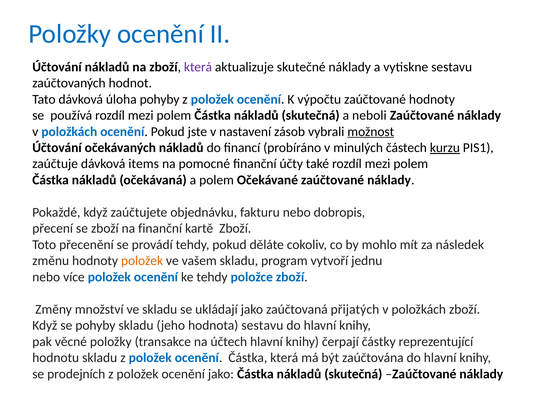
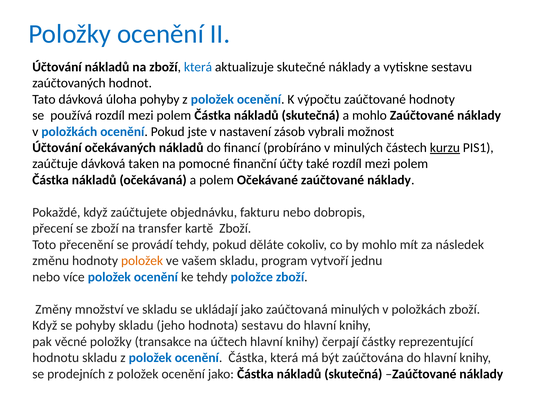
která at (198, 67) colour: purple -> blue
a neboli: neboli -> mohlo
možnost underline: present -> none
items: items -> taken
na finanční: finanční -> transfer
zaúčtovaná přijatých: přijatých -> minulých
